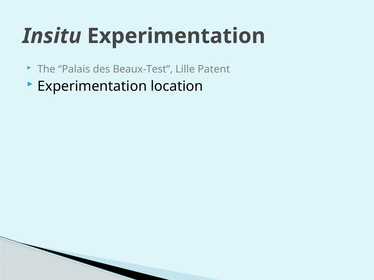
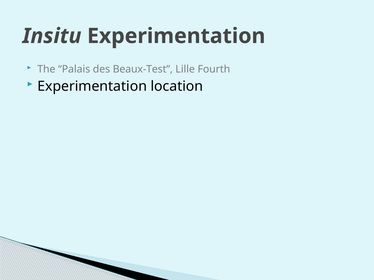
Patent: Patent -> Fourth
